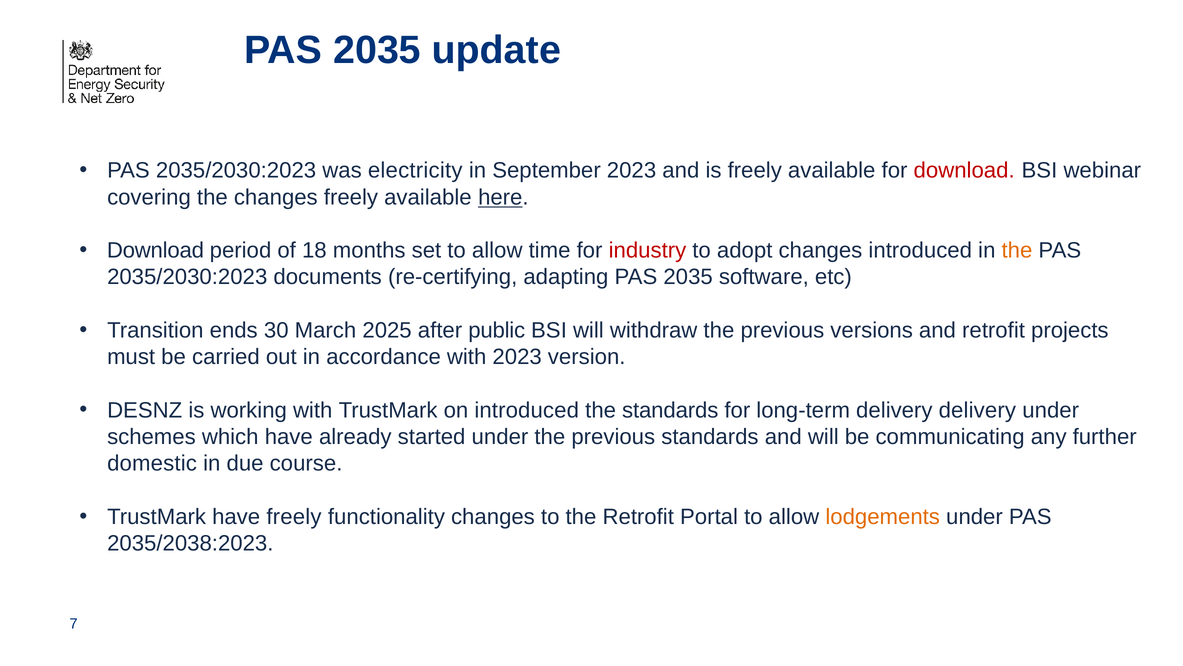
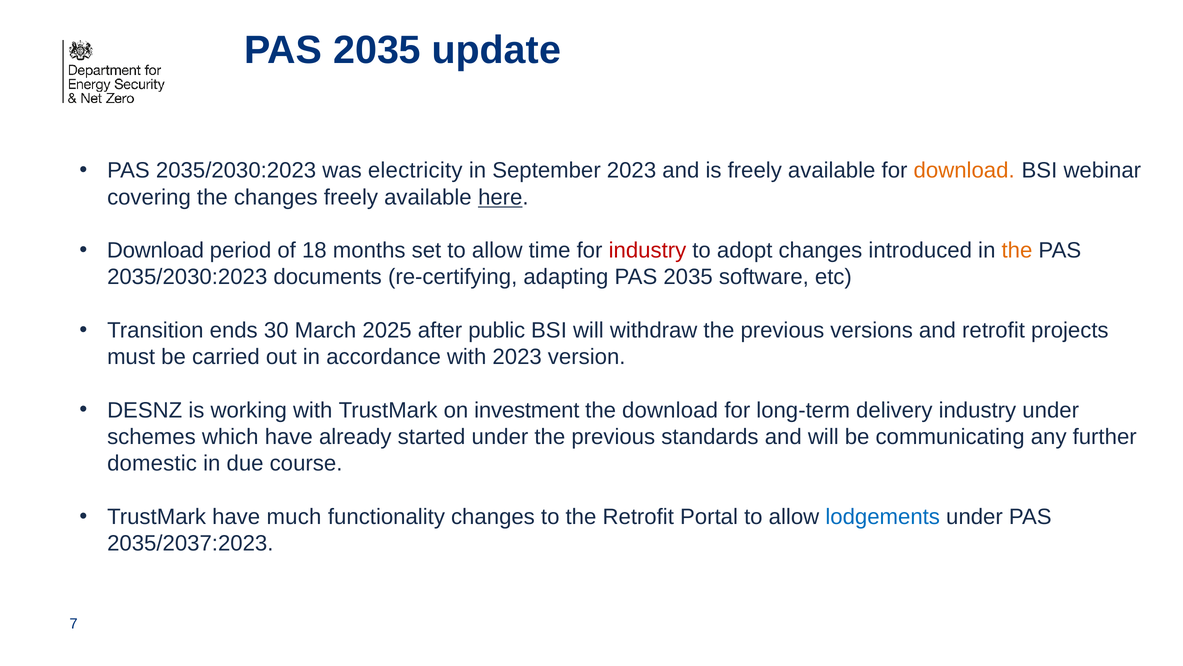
download at (964, 170) colour: red -> orange
on introduced: introduced -> investment
the standards: standards -> download
delivery delivery: delivery -> industry
have freely: freely -> much
lodgements colour: orange -> blue
2035/2038:2023: 2035/2038:2023 -> 2035/2037:2023
